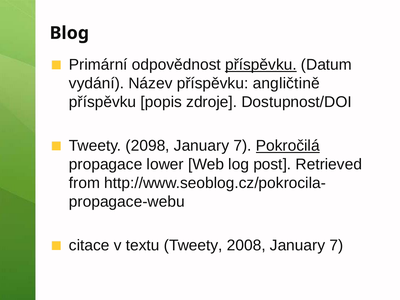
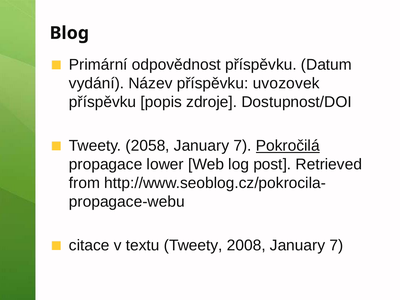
příspěvku at (261, 65) underline: present -> none
angličtině: angličtině -> uvozovek
2098: 2098 -> 2058
